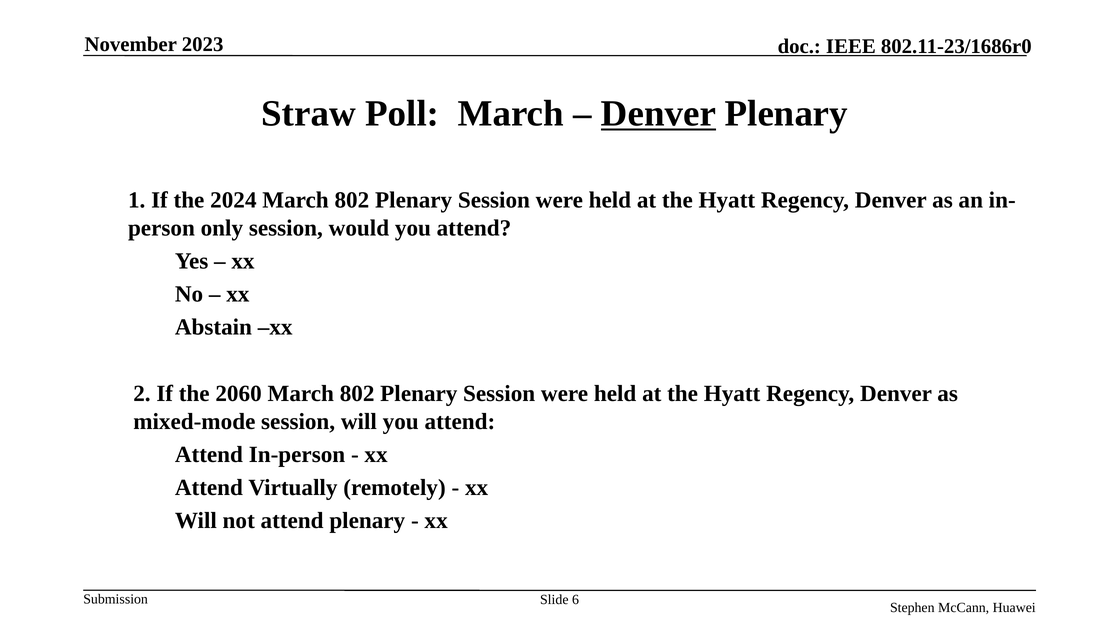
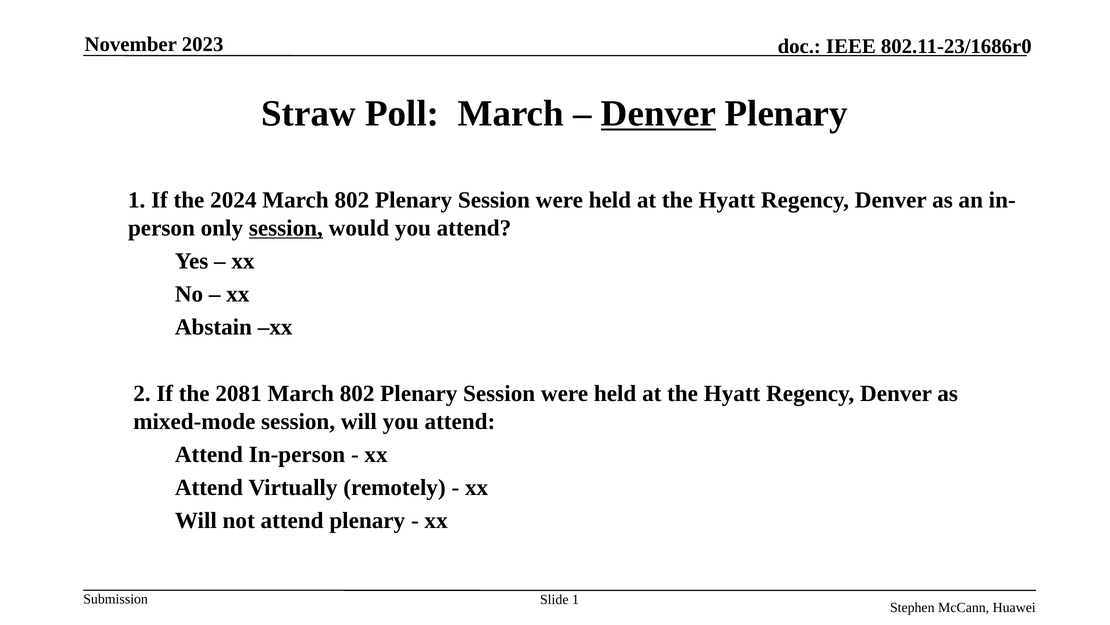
session at (286, 228) underline: none -> present
2060: 2060 -> 2081
Slide 6: 6 -> 1
